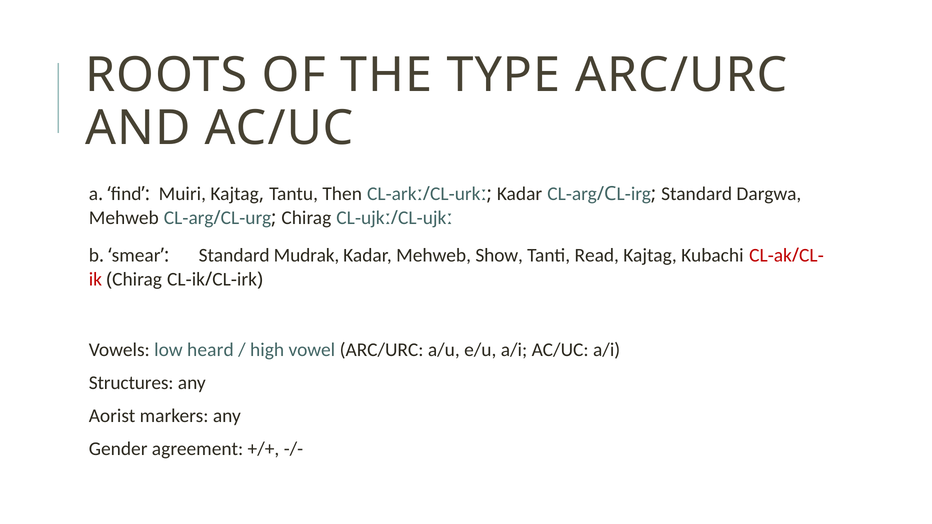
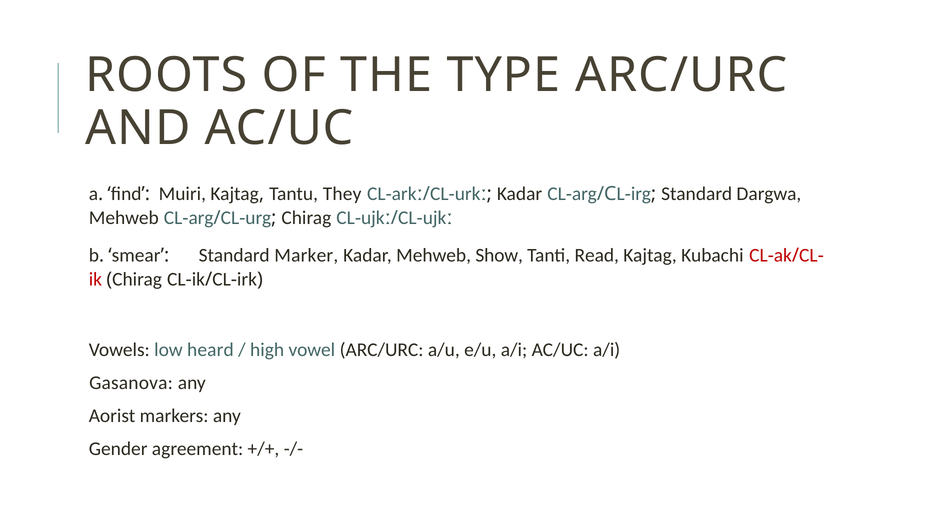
Then: Then -> They
Mudrak: Mudrak -> Marker
Structures: Structures -> Gasanova
